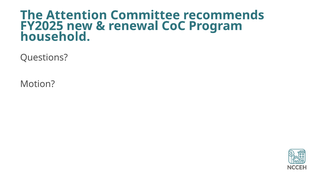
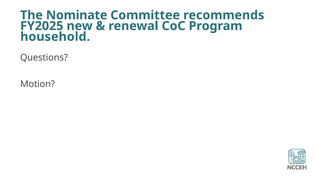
Attention: Attention -> Nominate
